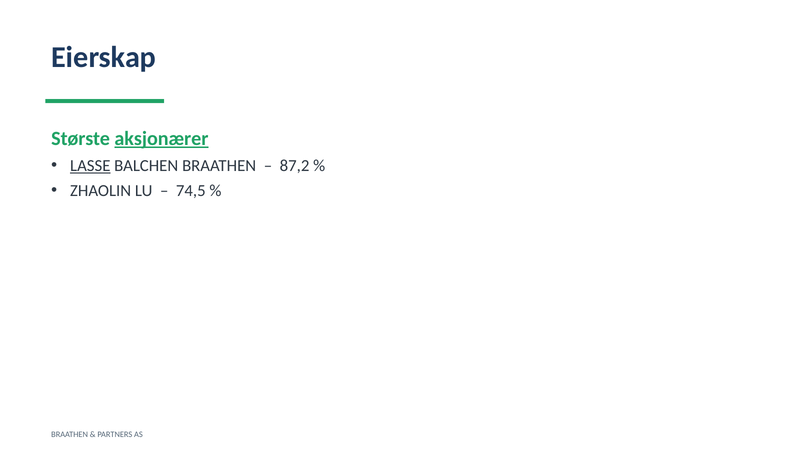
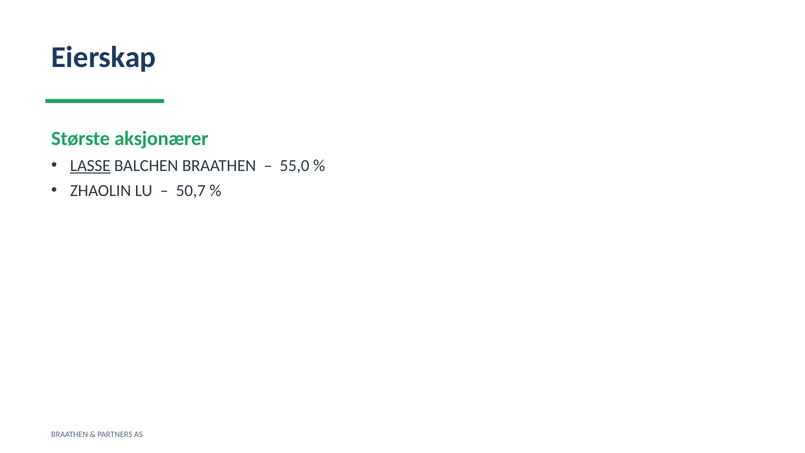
aksjonærer underline: present -> none
87,2: 87,2 -> 55,0
74,5: 74,5 -> 50,7
